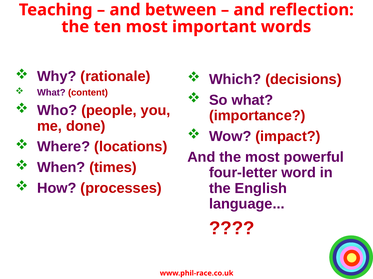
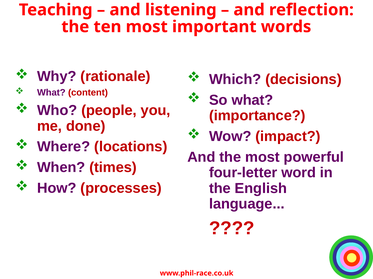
between: between -> listening
